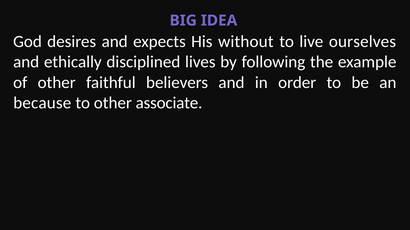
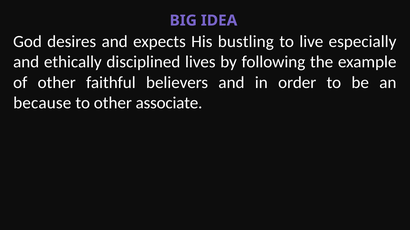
without: without -> bustling
ourselves: ourselves -> especially
